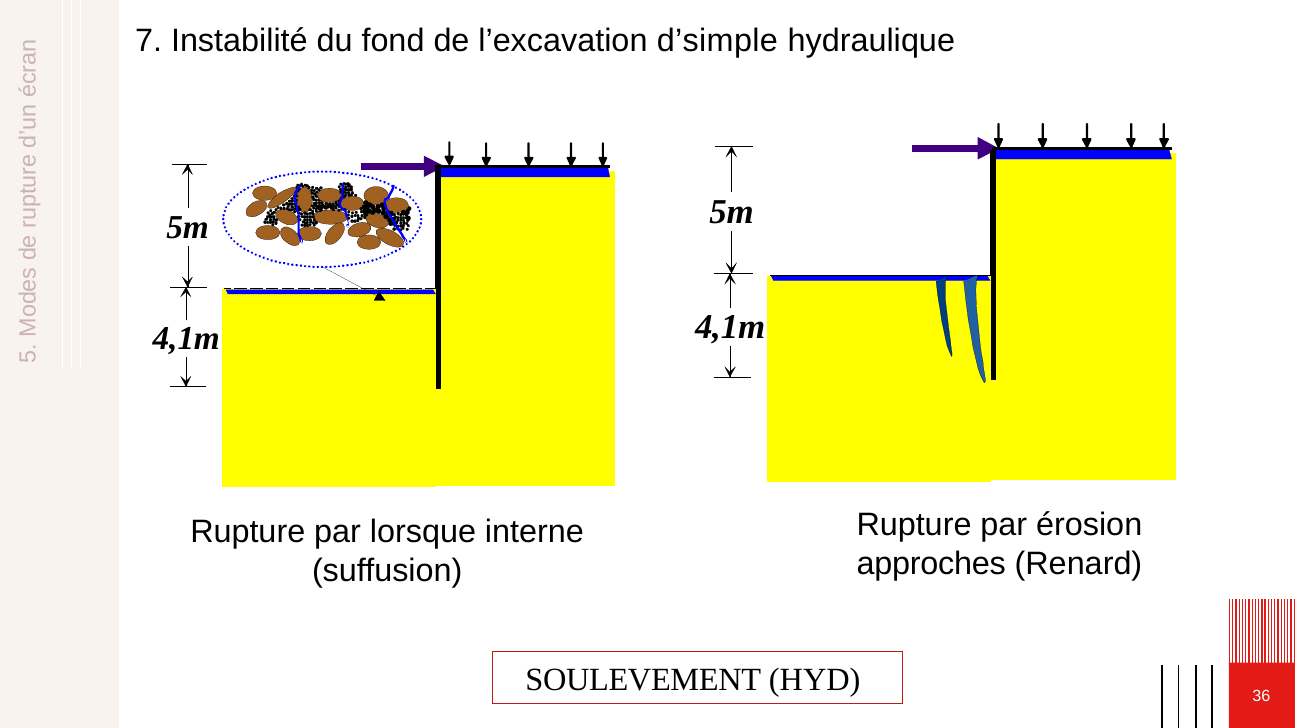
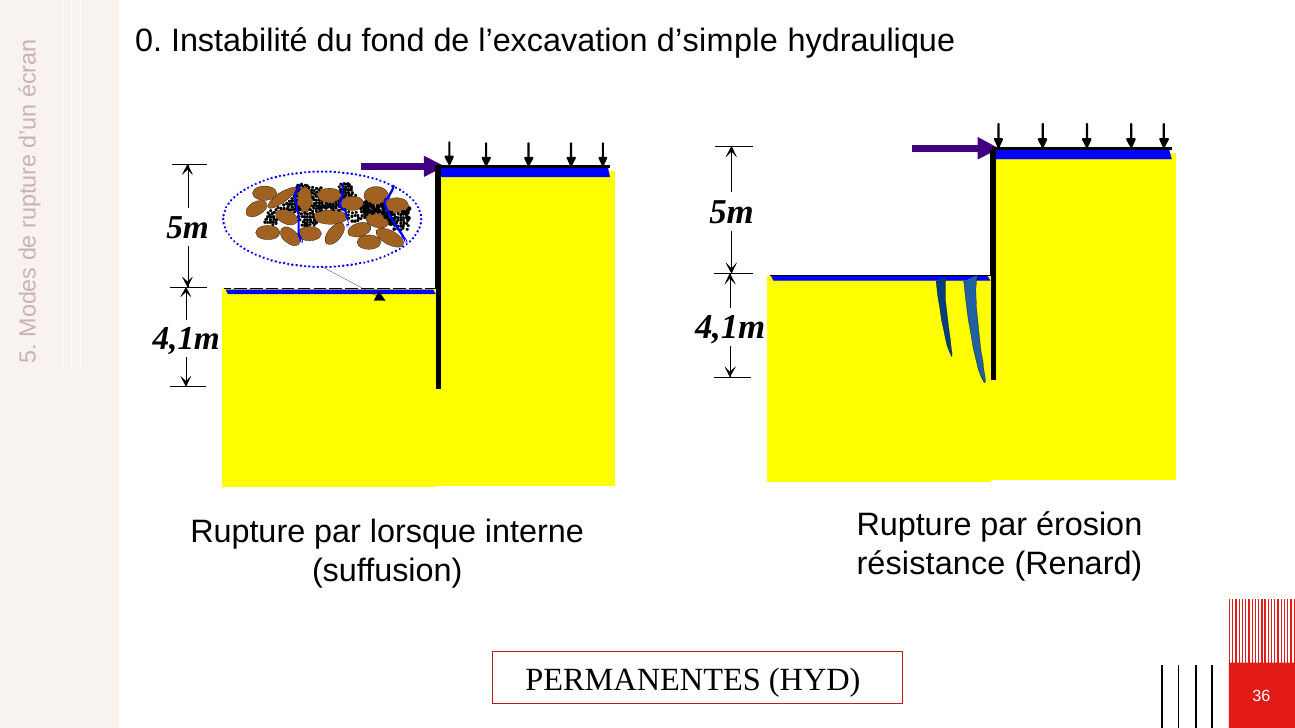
7: 7 -> 0
approches: approches -> résistance
SOULEVEMENT: SOULEVEMENT -> PERMANENTES
